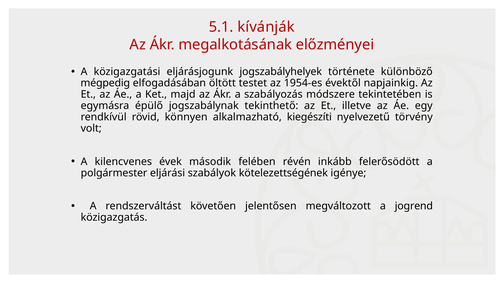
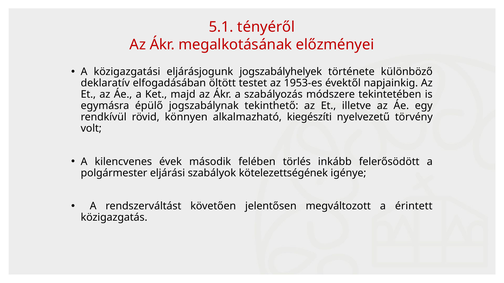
kívánják: kívánják -> tényéről
mégpedig: mégpedig -> deklaratív
1954-es: 1954-es -> 1953-es
révén: révén -> törlés
jogrend: jogrend -> érintett
